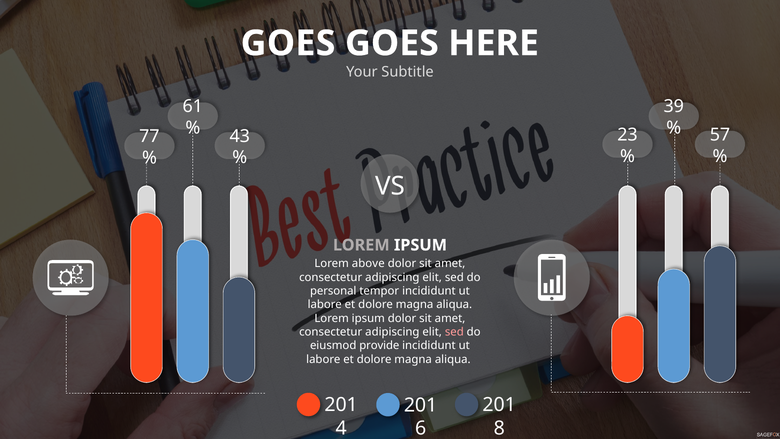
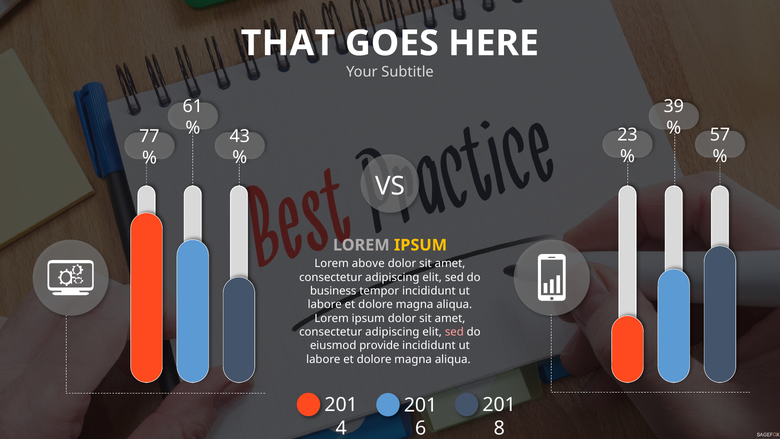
GOES at (288, 43): GOES -> THAT
IPSUM at (420, 245) colour: white -> yellow
personal: personal -> business
